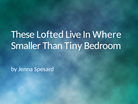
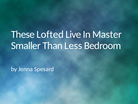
Where: Where -> Master
Tiny: Tiny -> Less
